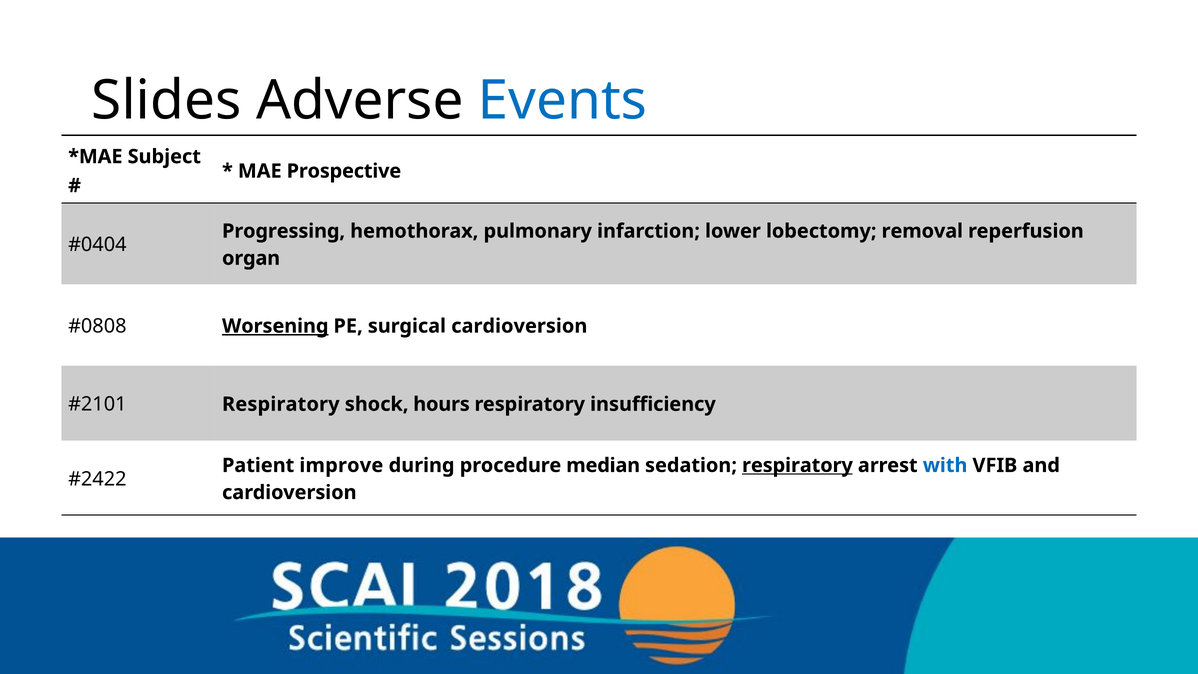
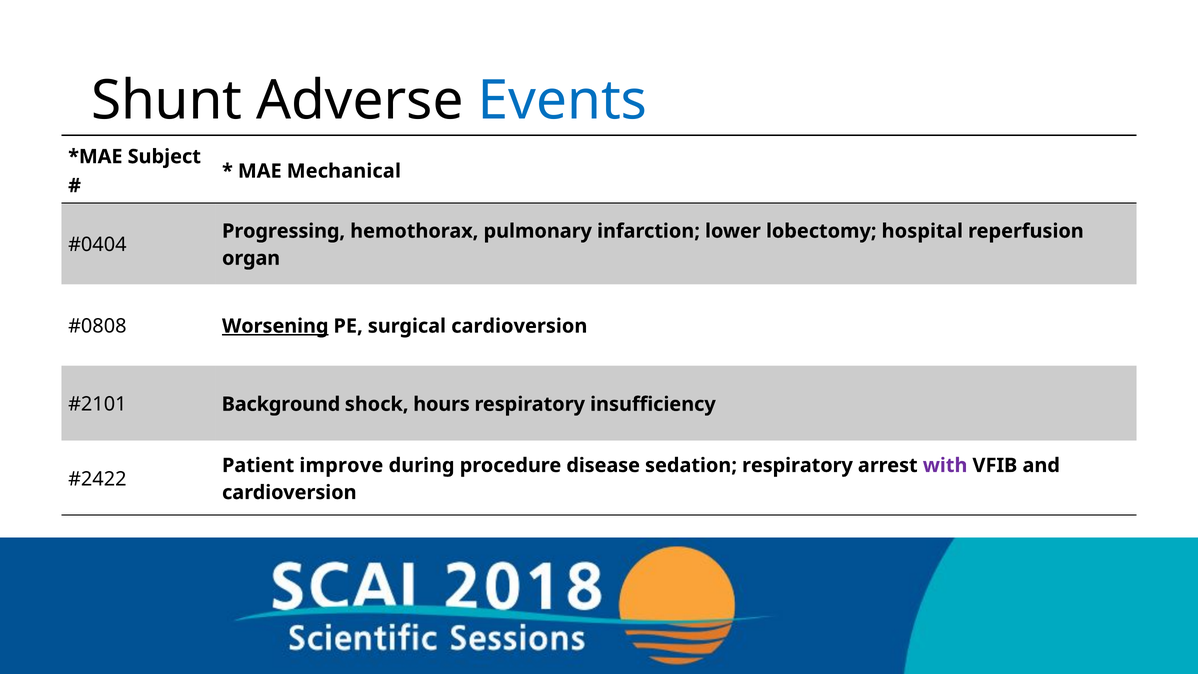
Slides: Slides -> Shunt
Prospective: Prospective -> Mechanical
removal: removal -> hospital
Respiratory at (281, 404): Respiratory -> Background
median: median -> disease
respiratory at (797, 465) underline: present -> none
with colour: blue -> purple
